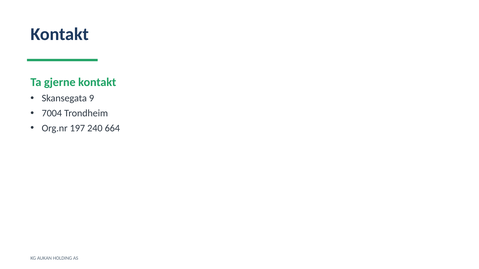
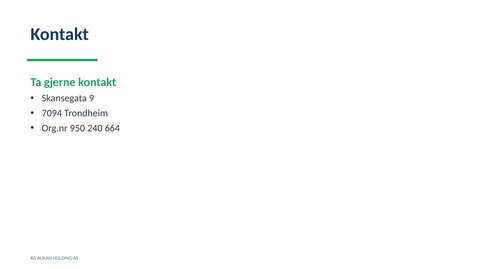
7004: 7004 -> 7094
197: 197 -> 950
